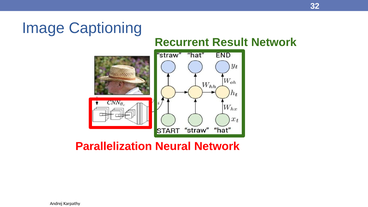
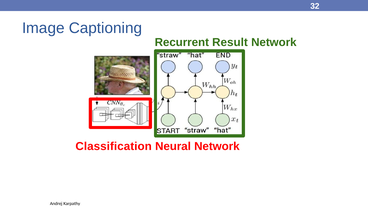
Parallelization: Parallelization -> Classification
